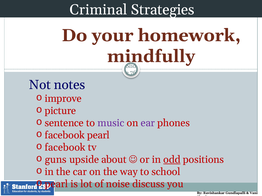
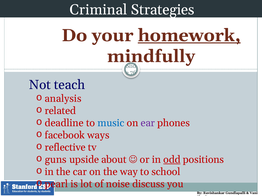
homework underline: none -> present
notes: notes -> teach
improve: improve -> analysis
picture: picture -> related
sentence: sentence -> deadline
music colour: purple -> blue
facebook pearl: pearl -> ways
facebook at (65, 148): facebook -> reflective
